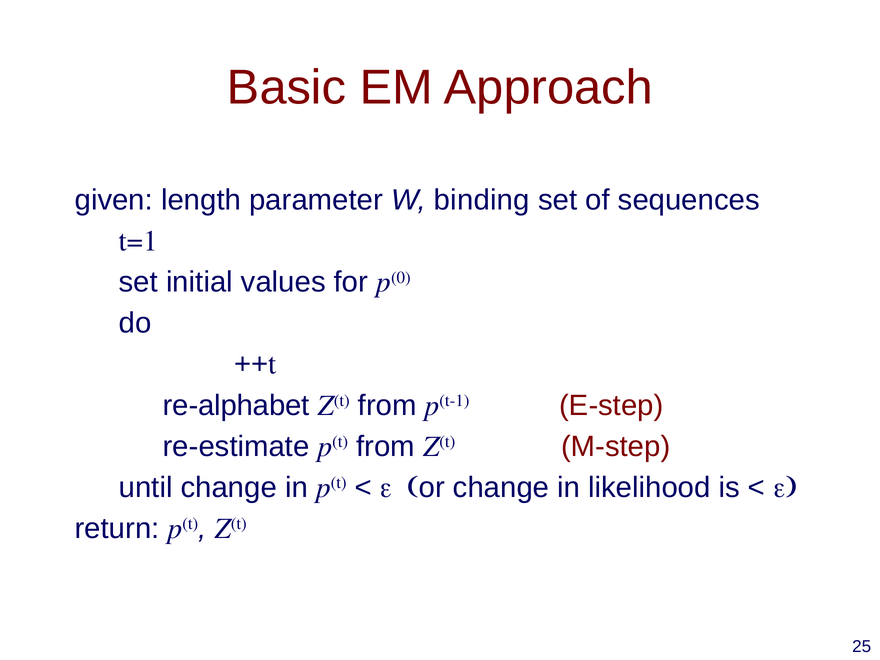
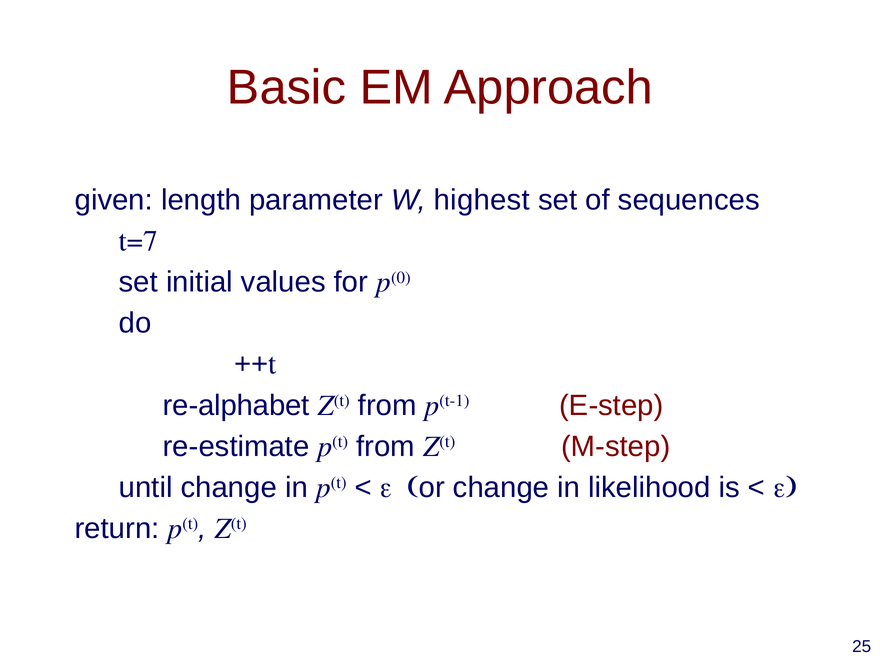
binding: binding -> highest
t=1: t=1 -> t=7
